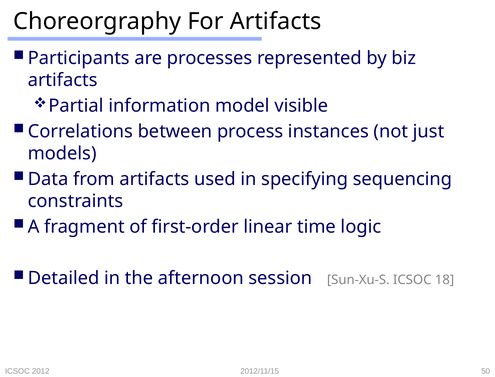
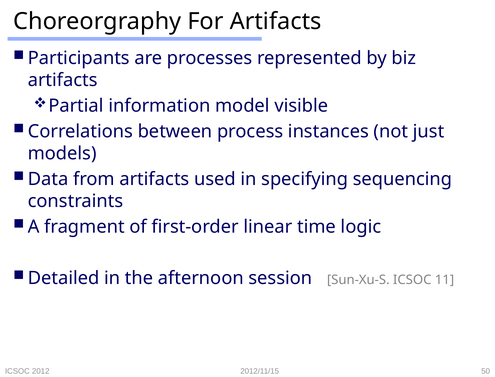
18: 18 -> 11
